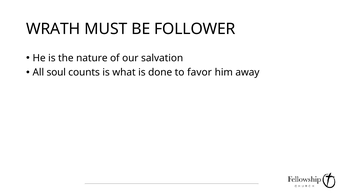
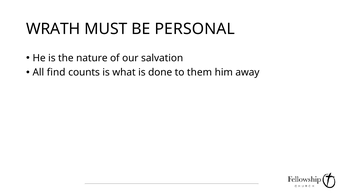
FOLLOWER: FOLLOWER -> PERSONAL
soul: soul -> find
favor: favor -> them
